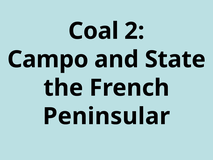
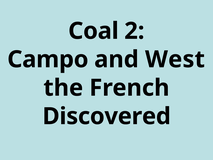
State: State -> West
Peninsular: Peninsular -> Discovered
